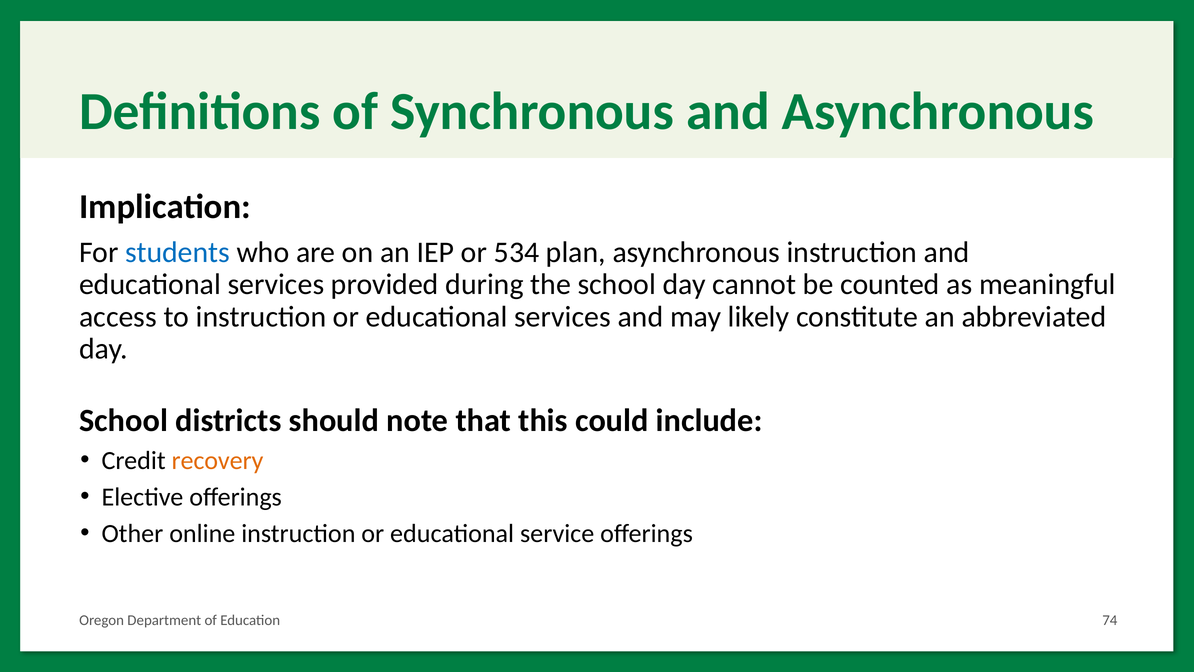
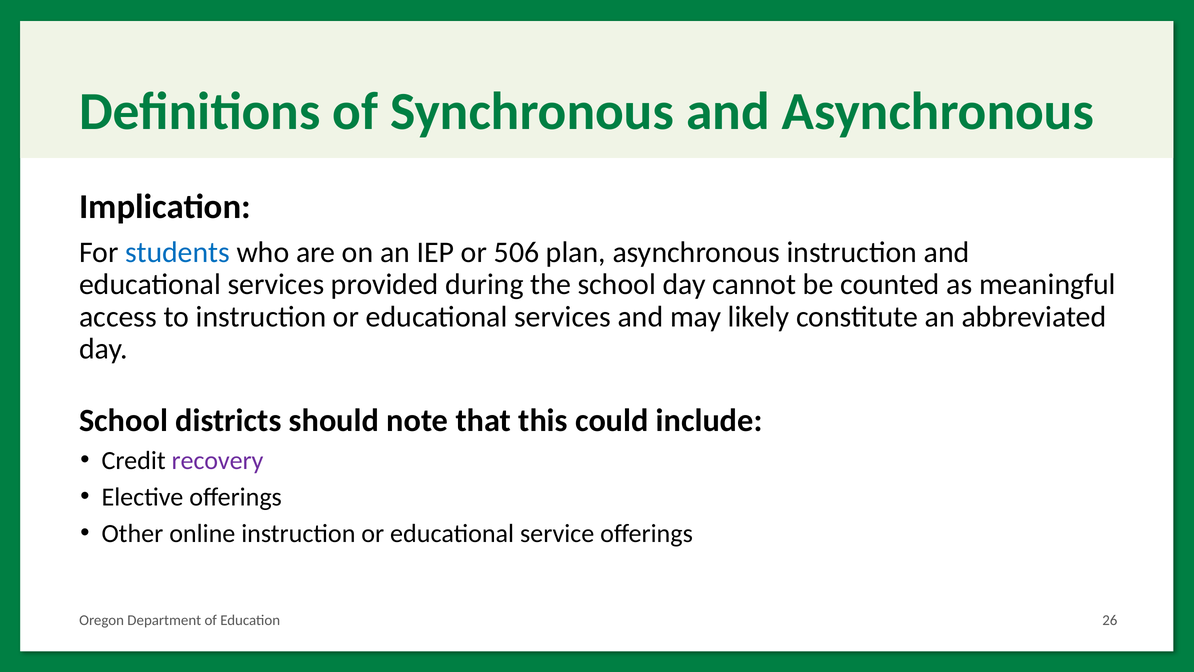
534: 534 -> 506
recovery colour: orange -> purple
74: 74 -> 26
